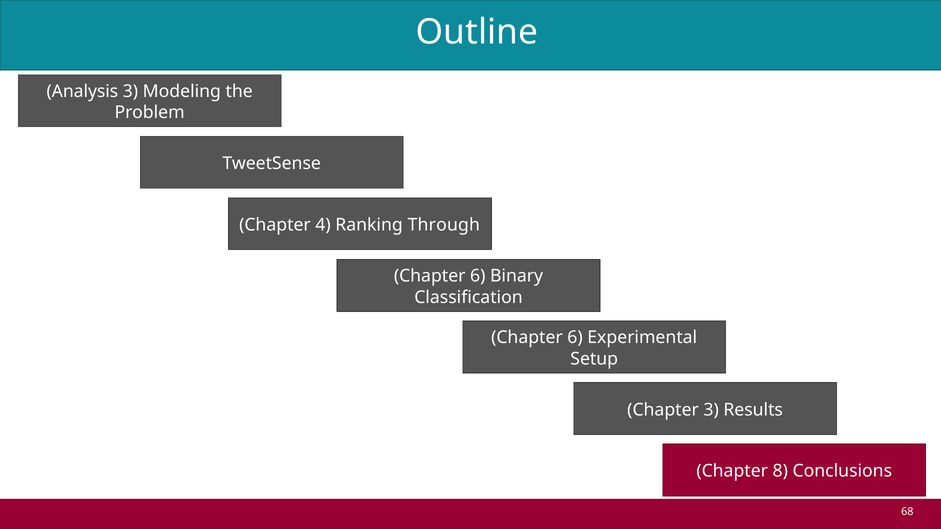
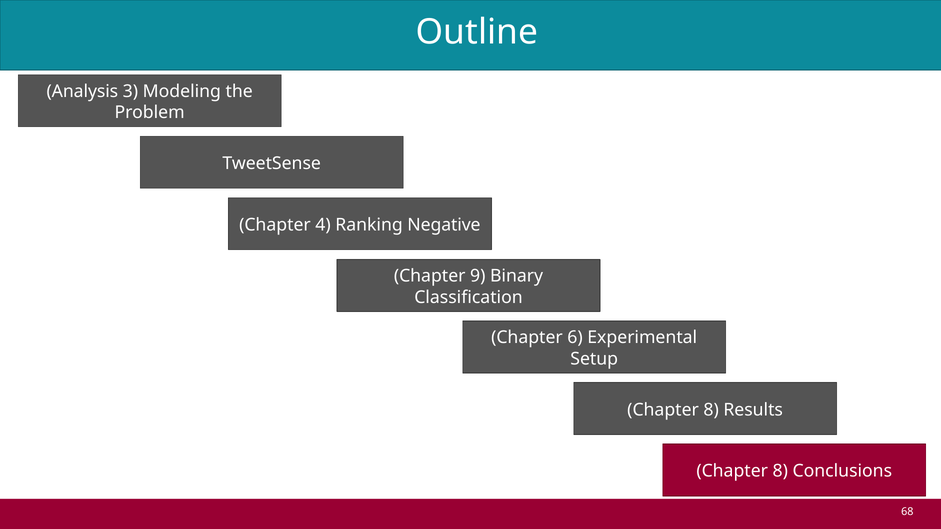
Through: Through -> Negative
6 at (478, 276): 6 -> 9
3 at (711, 410): 3 -> 8
